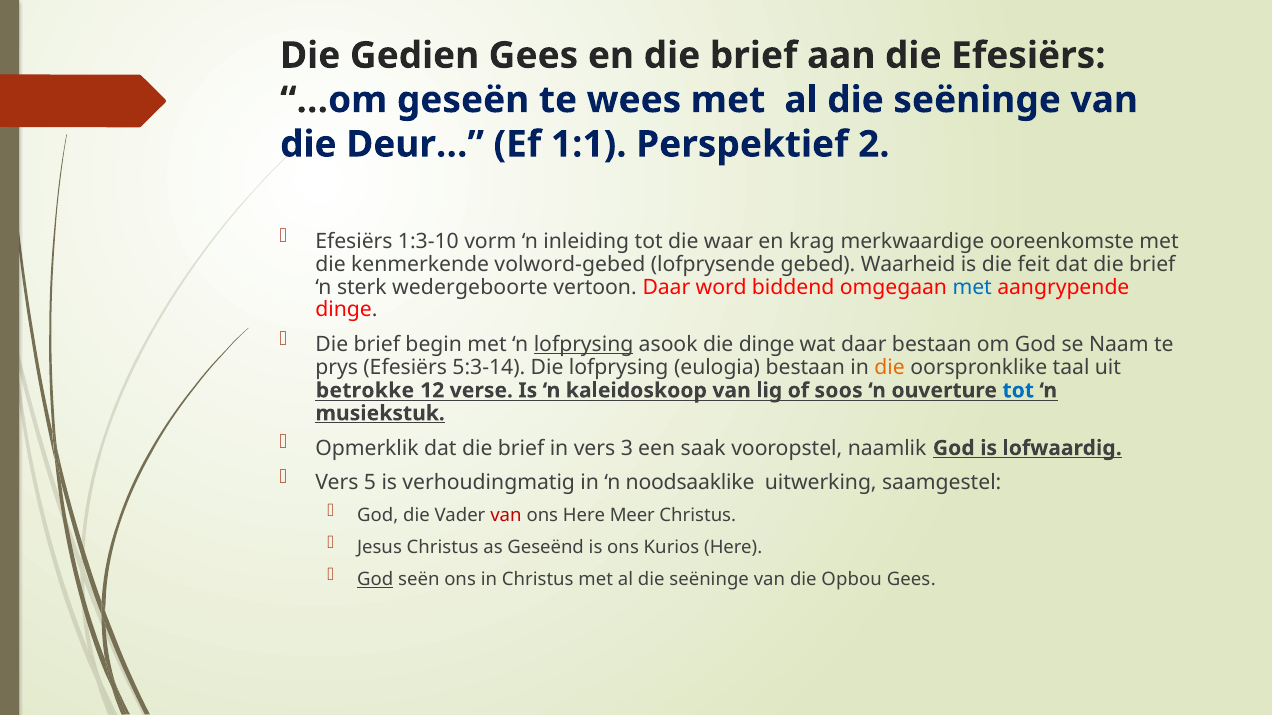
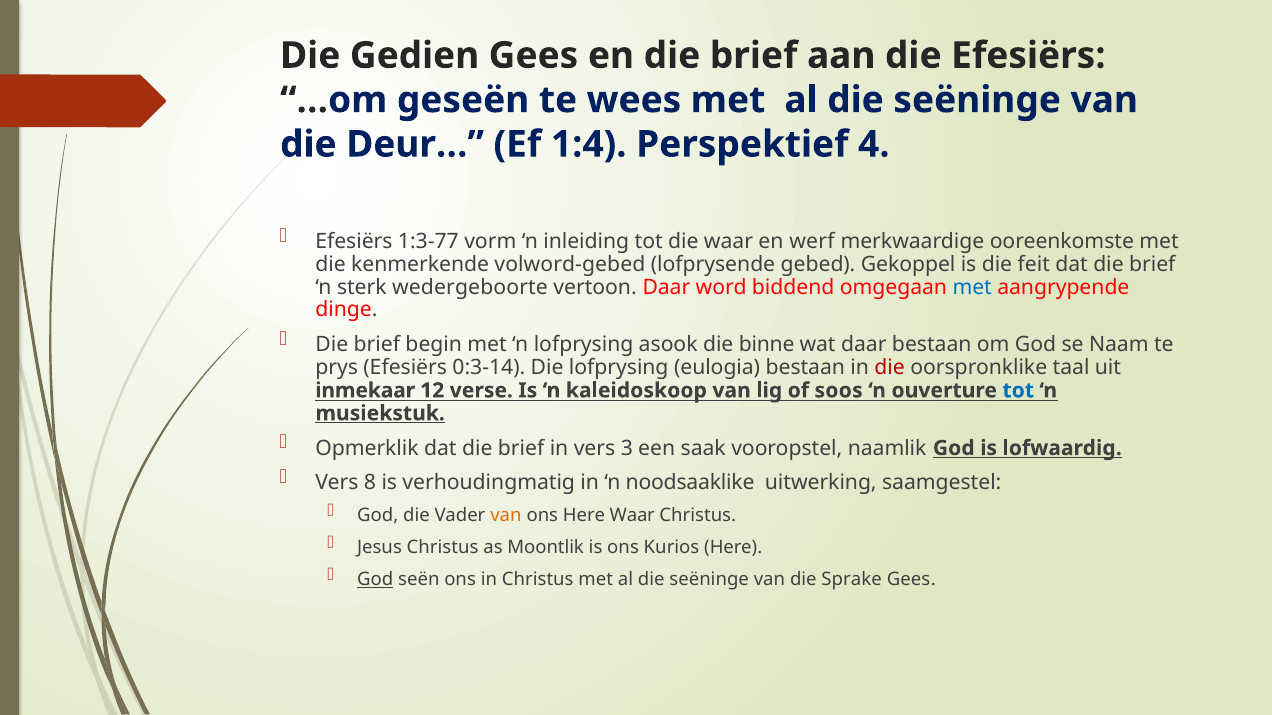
1:1: 1:1 -> 1:4
2: 2 -> 4
1:3-10: 1:3-10 -> 1:3-77
krag: krag -> werf
Waarheid: Waarheid -> Gekoppel
lofprysing at (584, 345) underline: present -> none
die dinge: dinge -> binne
5:3-14: 5:3-14 -> 0:3-14
die at (890, 368) colour: orange -> red
betrokke: betrokke -> inmekaar
5: 5 -> 8
van at (506, 516) colour: red -> orange
Here Meer: Meer -> Waar
Geseënd: Geseënd -> Moontlik
Opbou: Opbou -> Sprake
